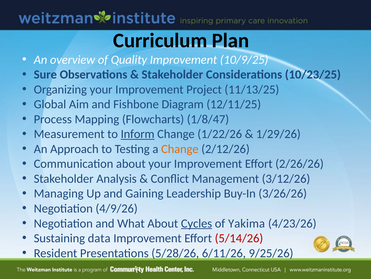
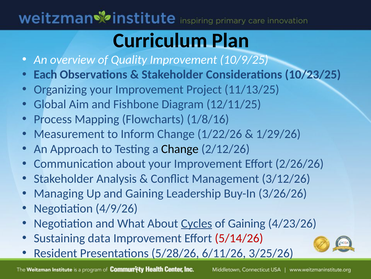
Sure: Sure -> Each
1/8/47: 1/8/47 -> 1/8/16
Inform underline: present -> none
Change at (180, 149) colour: orange -> black
of Yakima: Yakima -> Gaining
9/25/26: 9/25/26 -> 3/25/26
